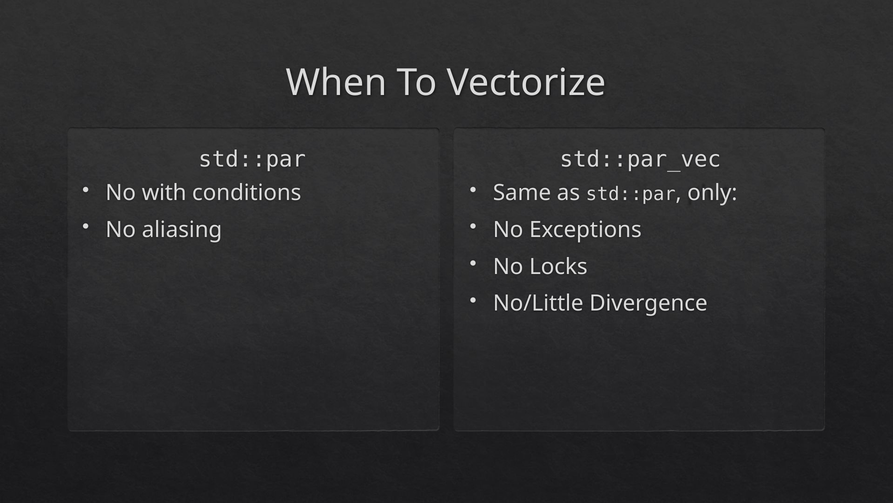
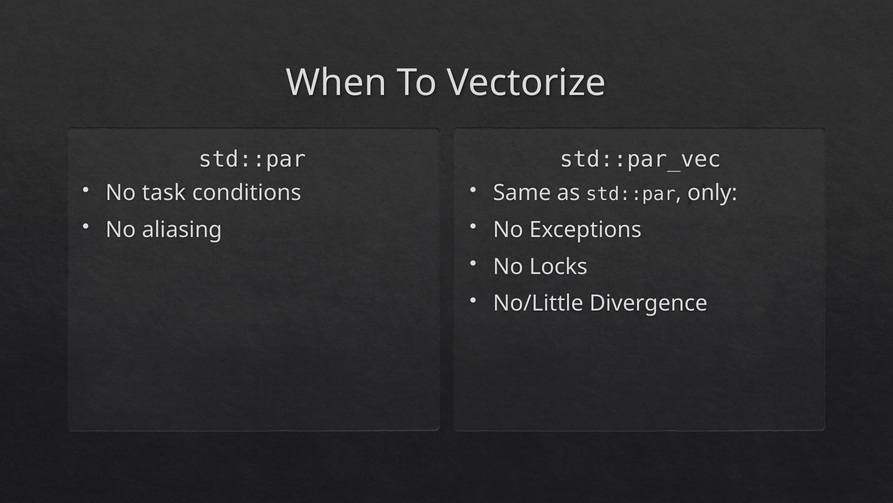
with: with -> task
